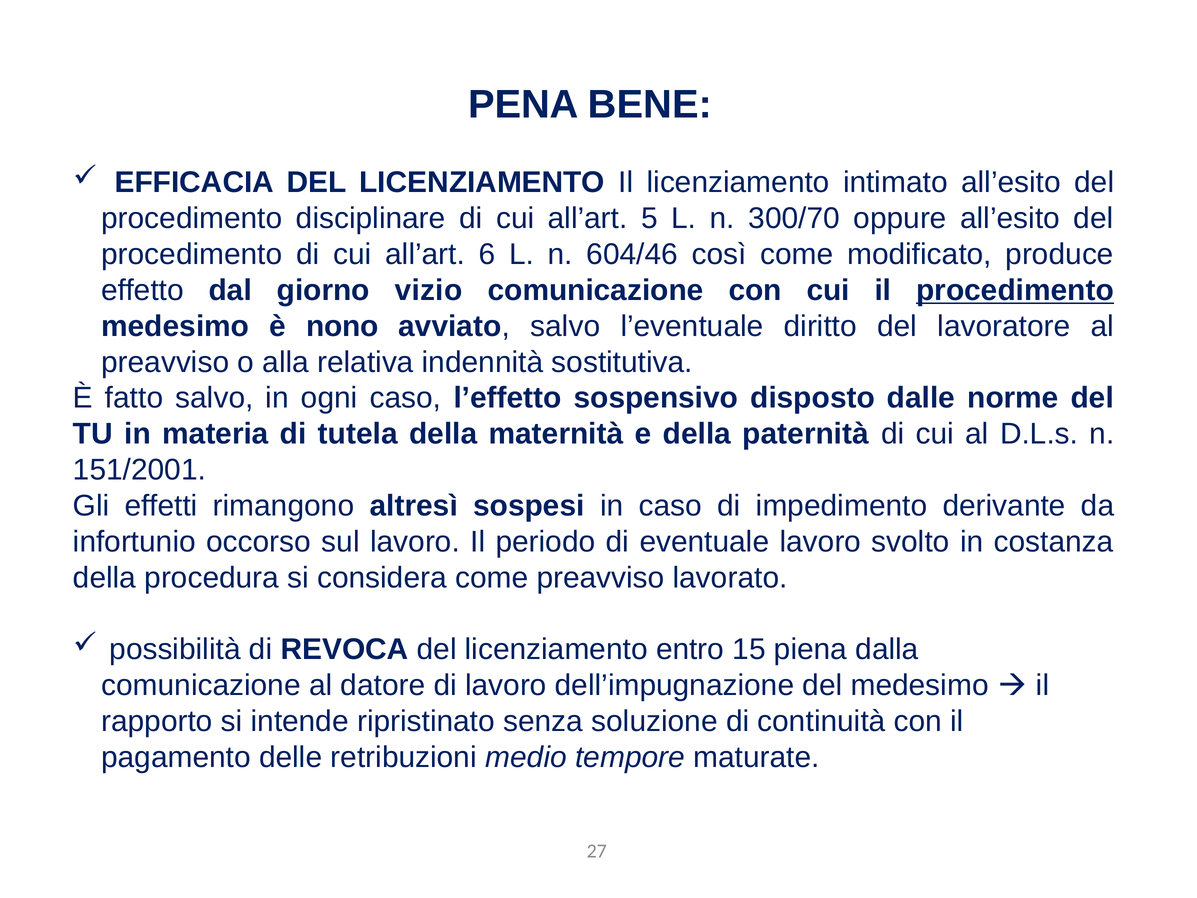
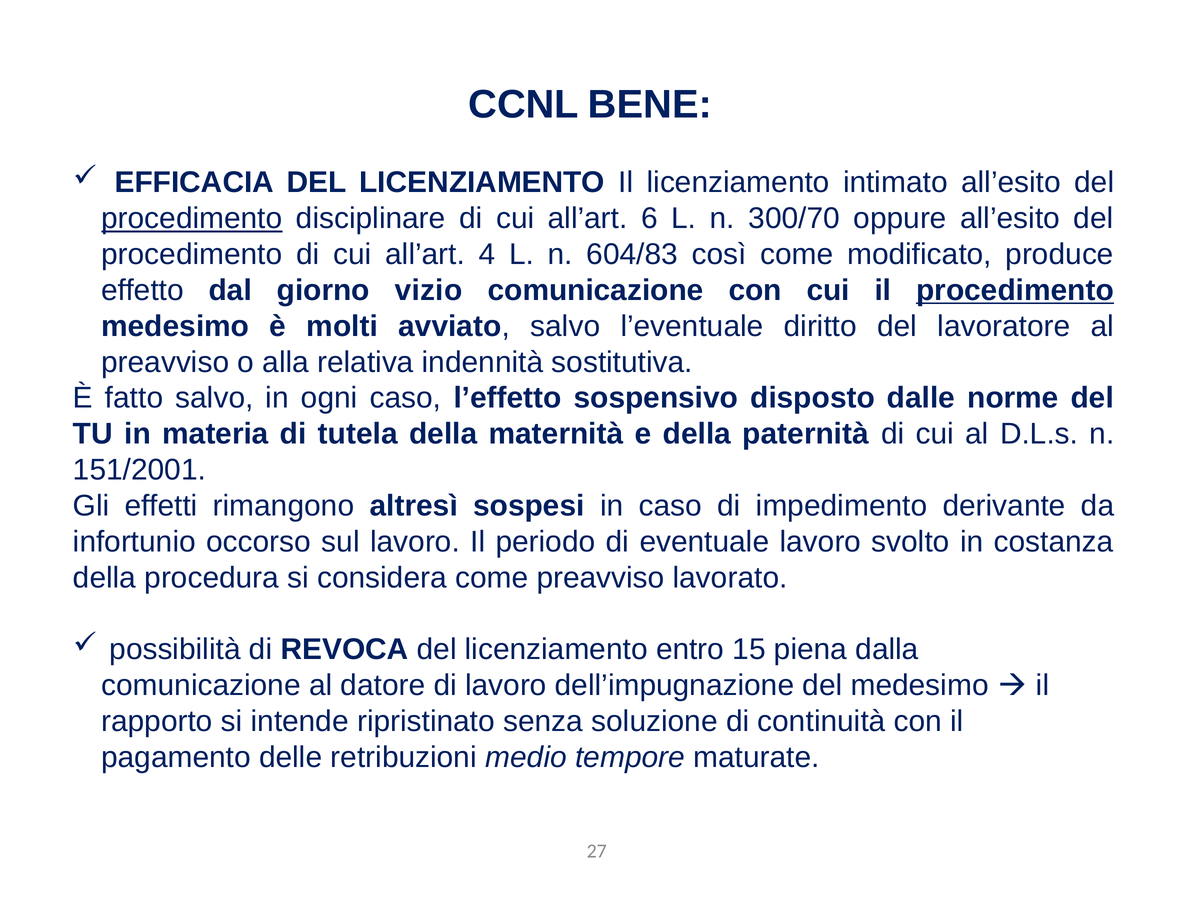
PENA: PENA -> CCNL
procedimento at (192, 218) underline: none -> present
5: 5 -> 6
6: 6 -> 4
604/46: 604/46 -> 604/83
nono: nono -> molti
